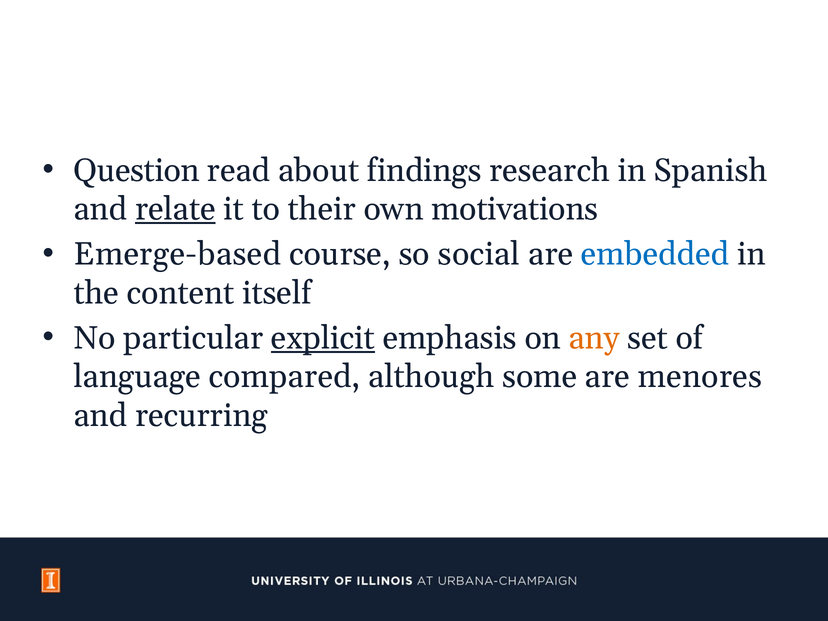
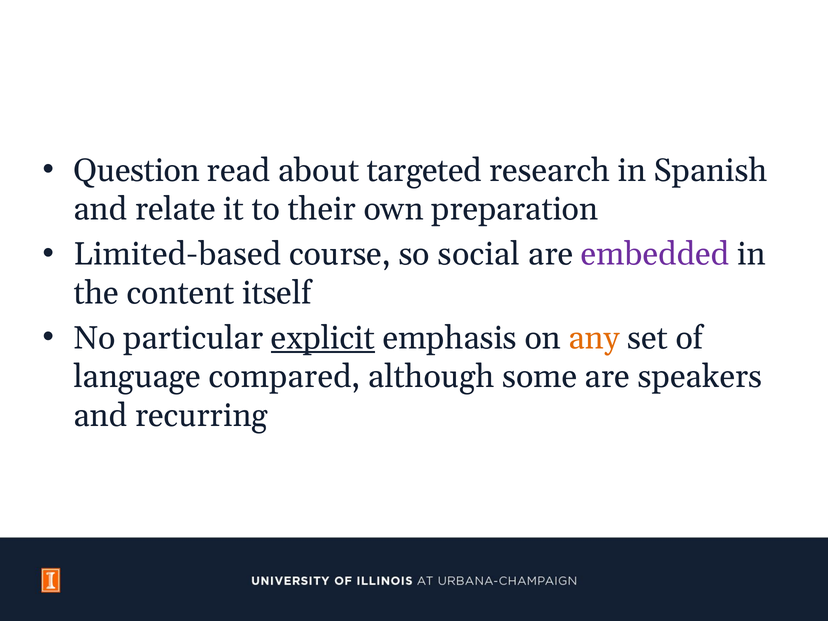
findings: findings -> targeted
relate underline: present -> none
motivations: motivations -> preparation
Emerge-based: Emerge-based -> Limited-based
embedded colour: blue -> purple
menores: menores -> speakers
